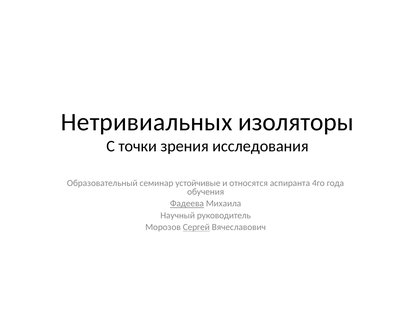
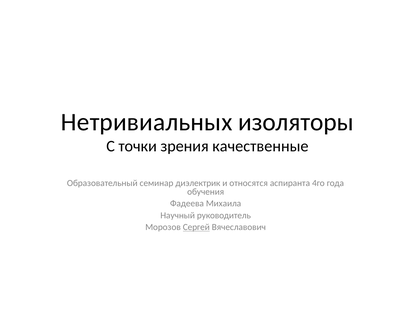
исследования: исследования -> качественные
устойчивые: устойчивые -> диэлектрик
Фадеева underline: present -> none
